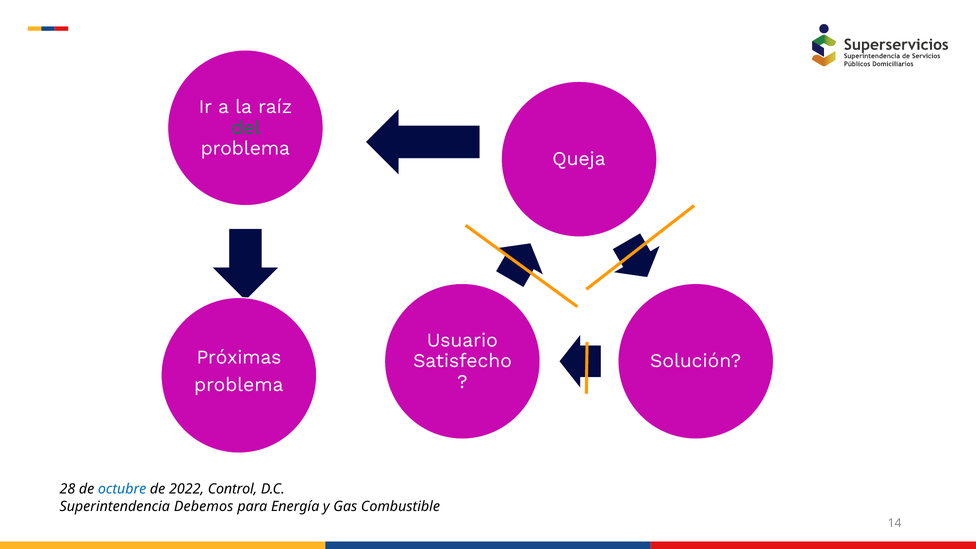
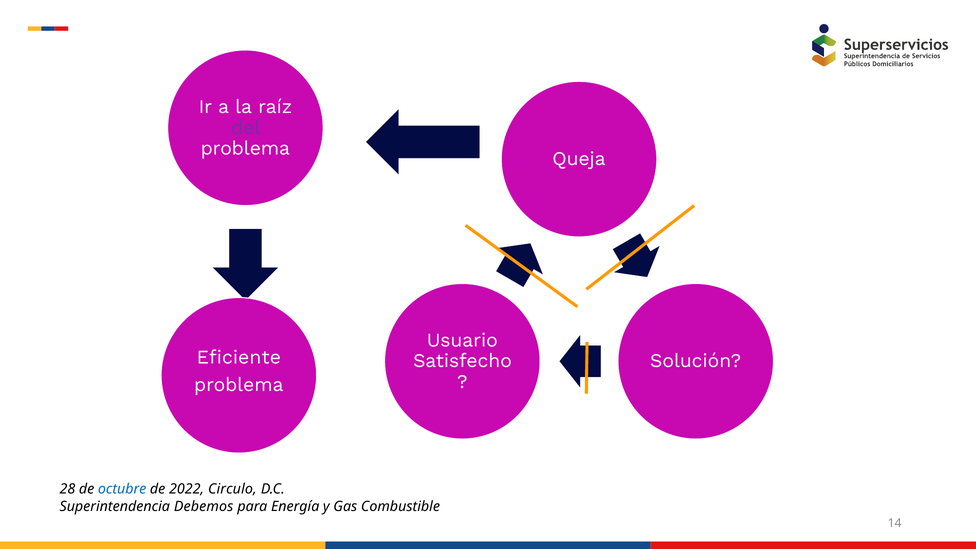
del colour: green -> purple
Próximas: Próximas -> Eficiente
Control: Control -> Circulo
